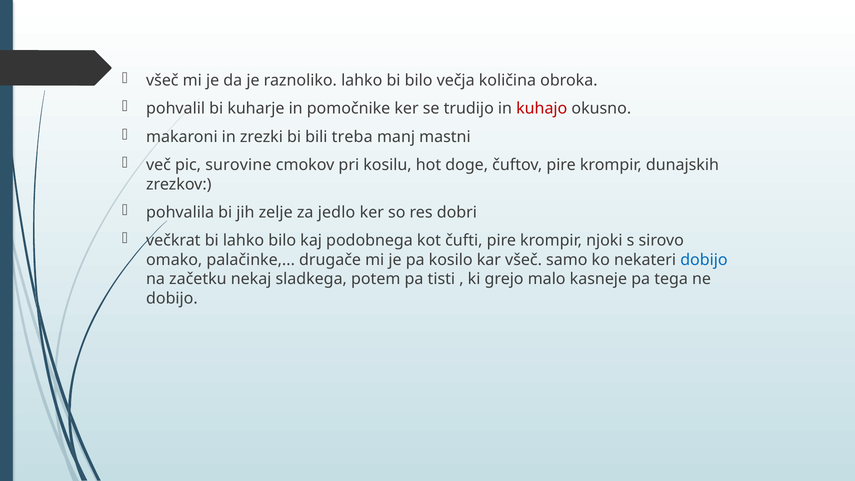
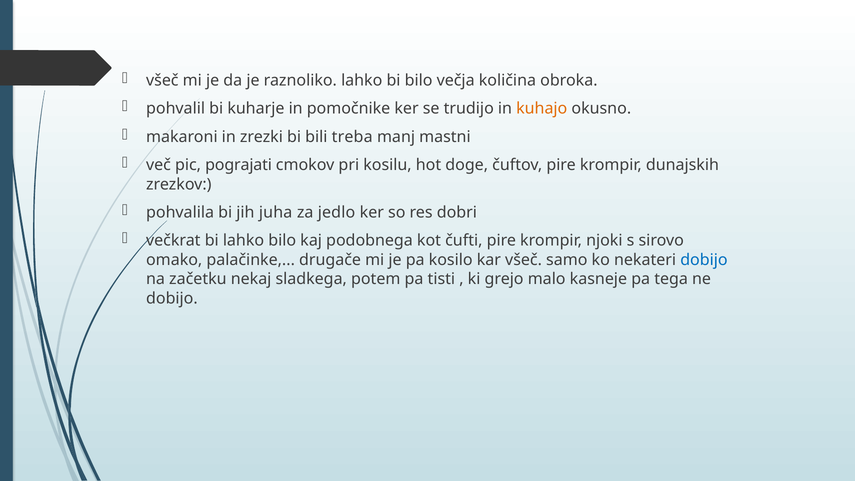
kuhajo colour: red -> orange
surovine: surovine -> pograjati
zelje: zelje -> juha
